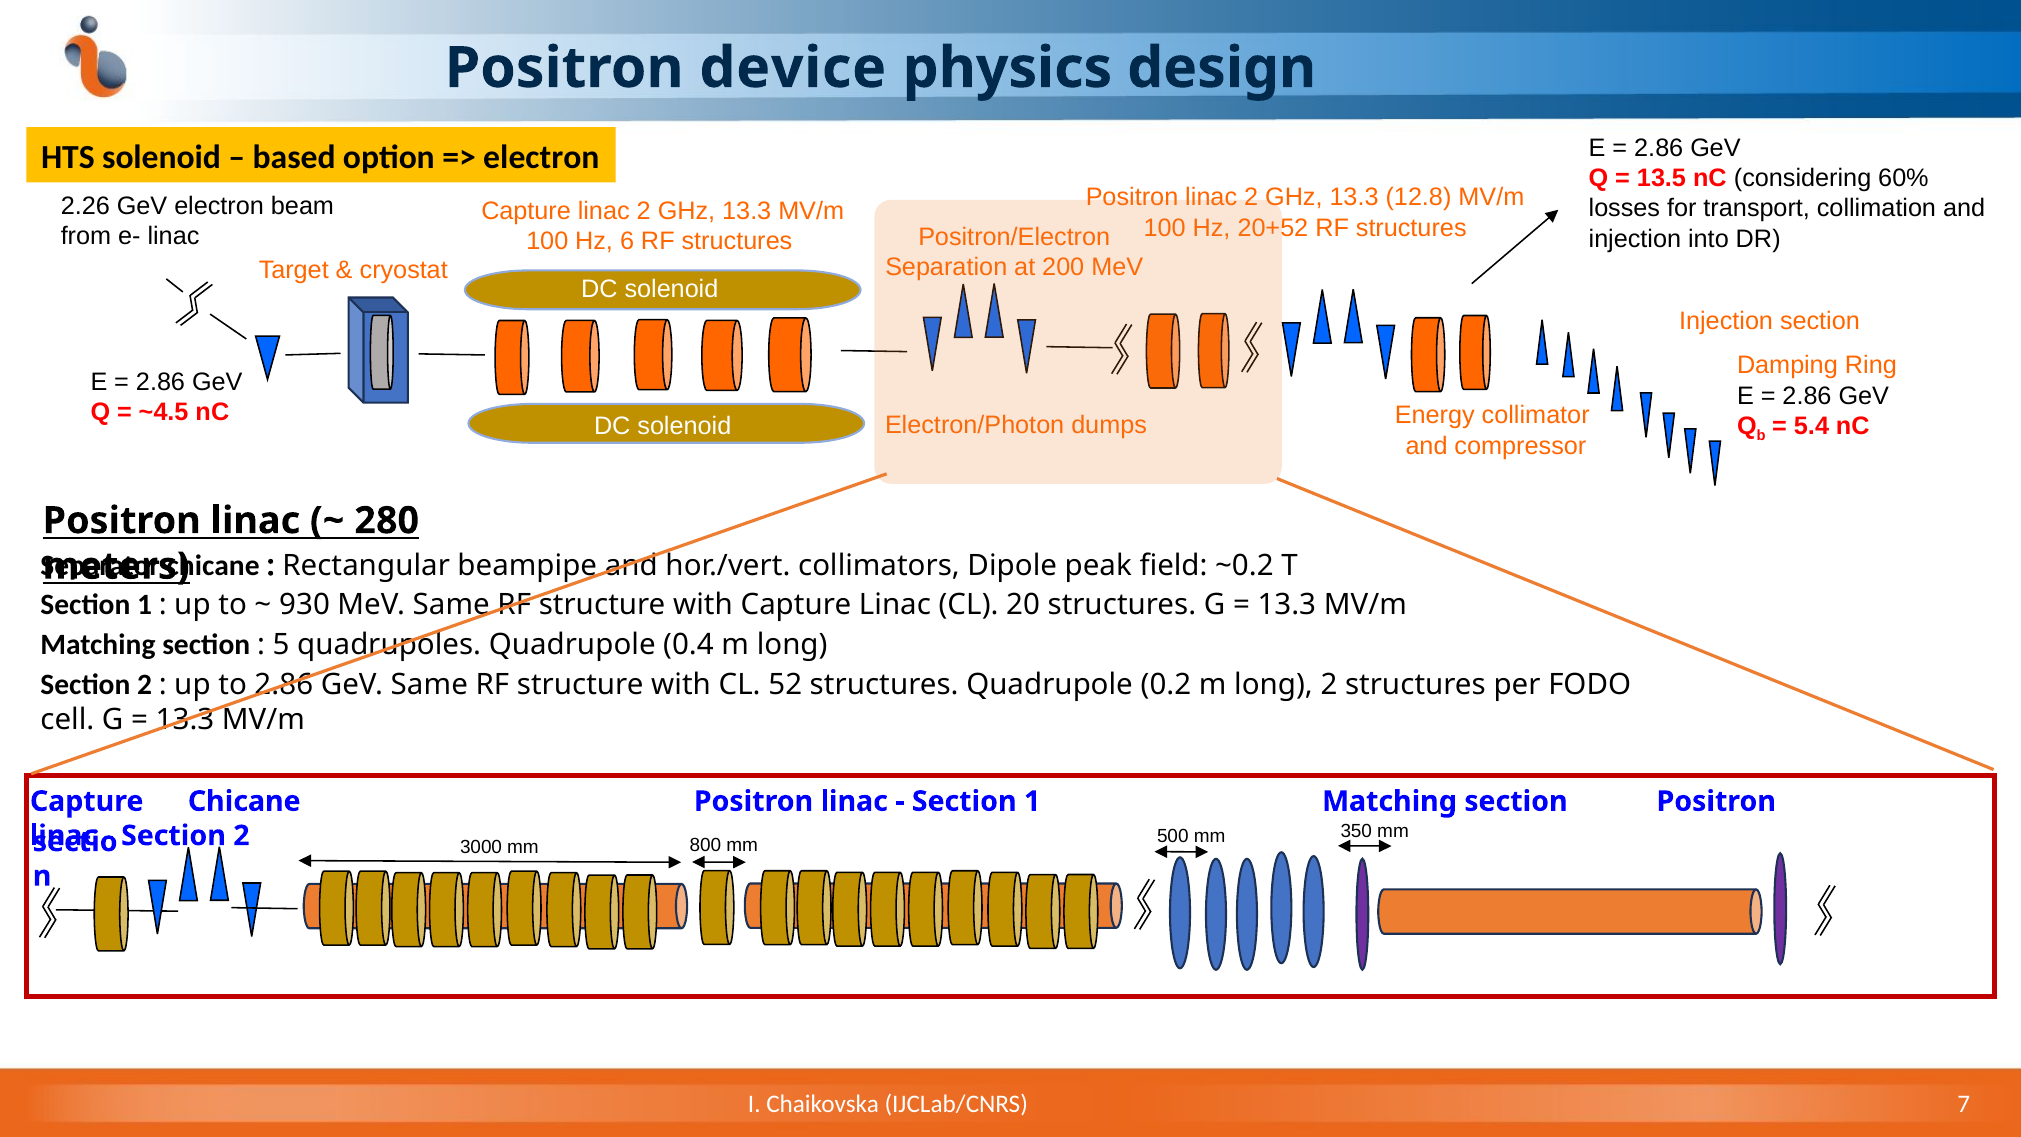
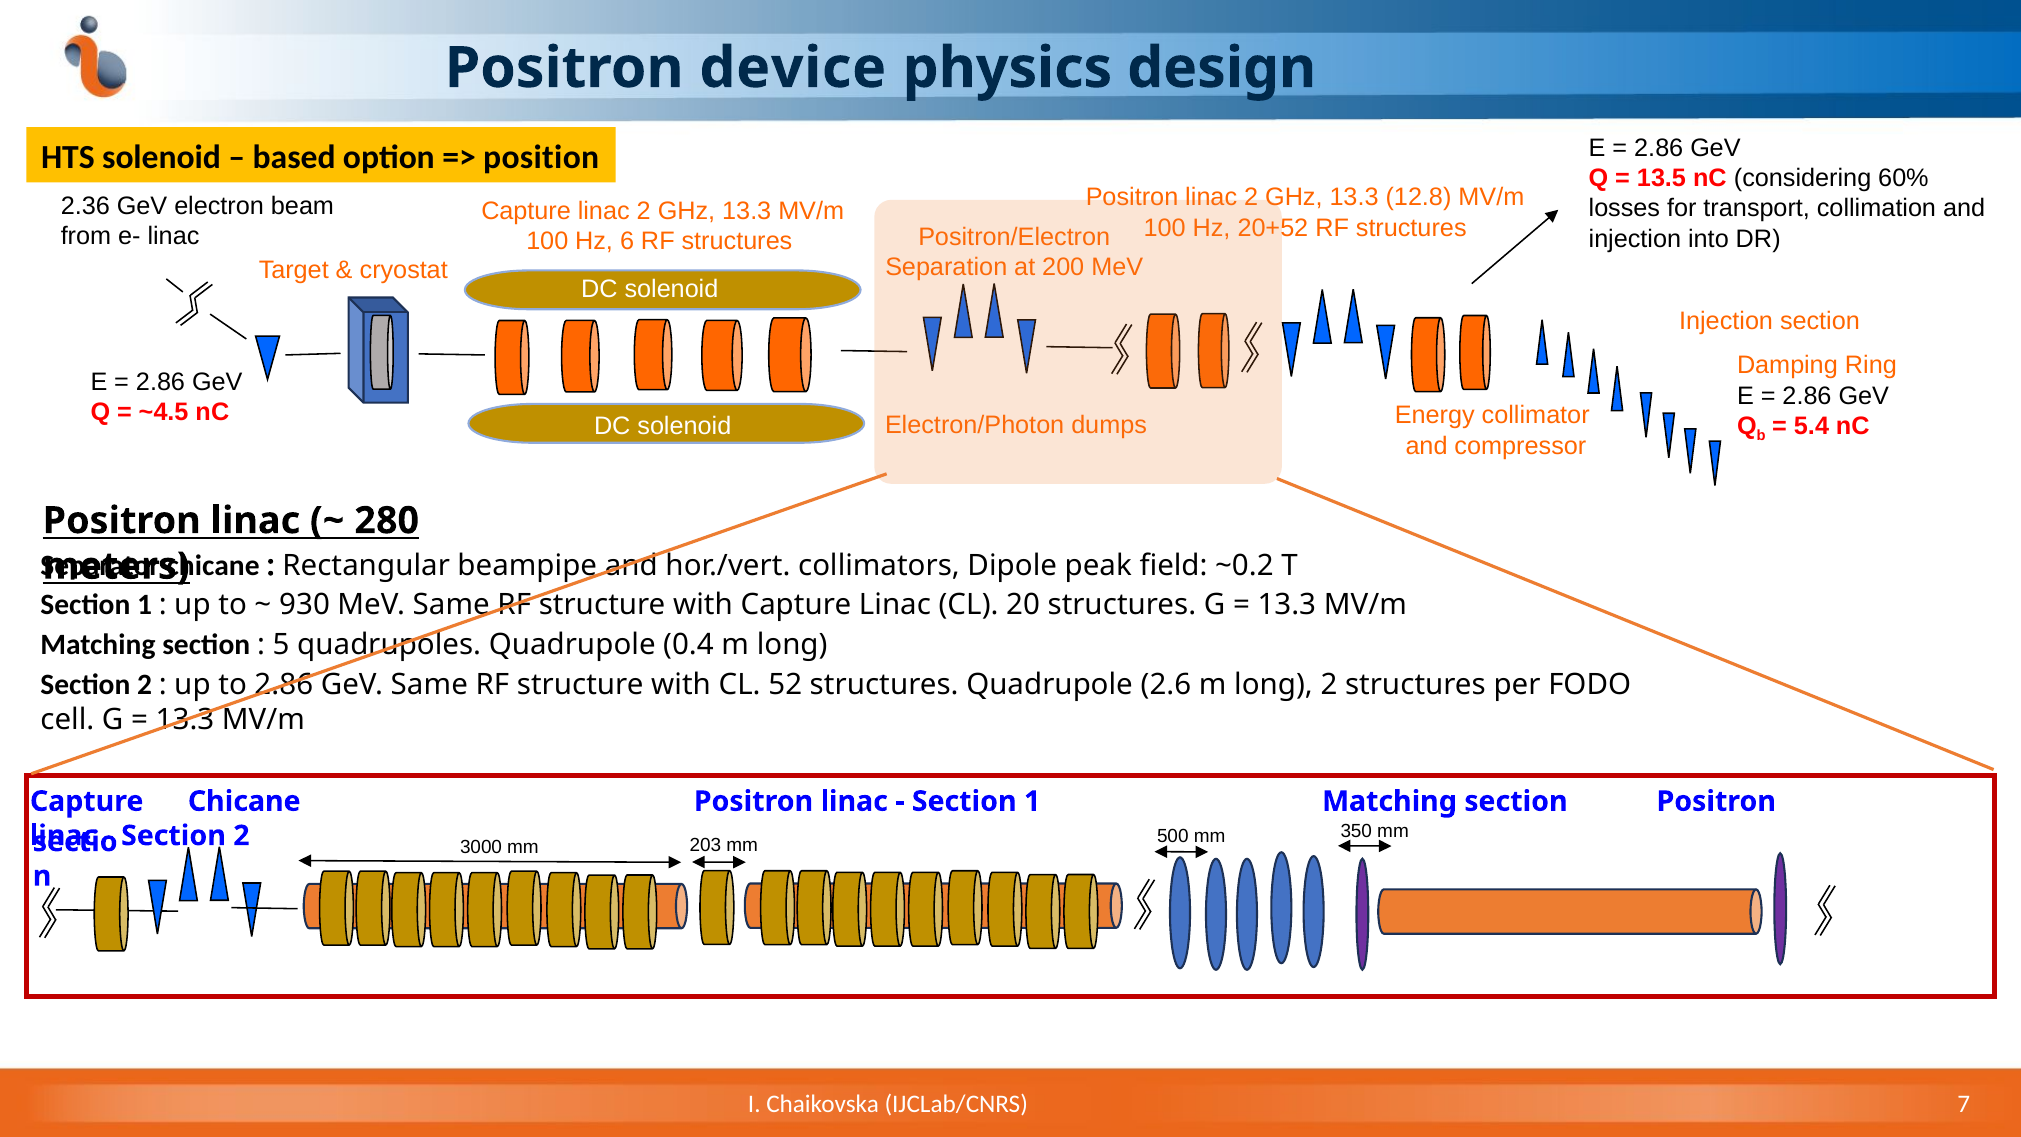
electron at (541, 157): electron -> position
2.26: 2.26 -> 2.36
0.2: 0.2 -> 2.6
800: 800 -> 203
